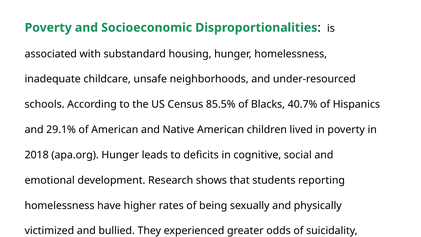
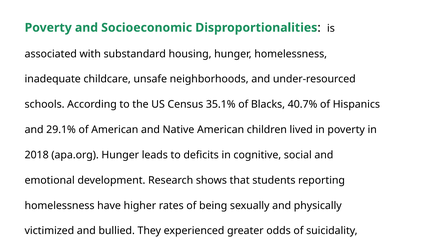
85.5%: 85.5% -> 35.1%
